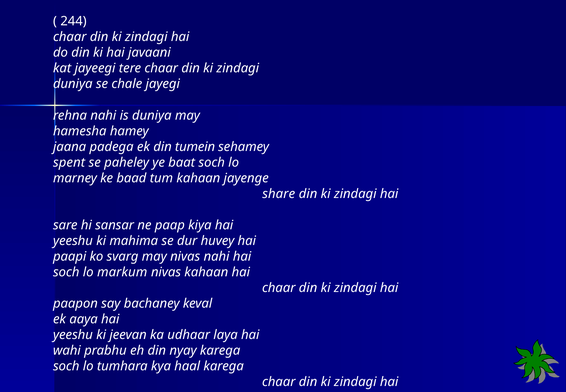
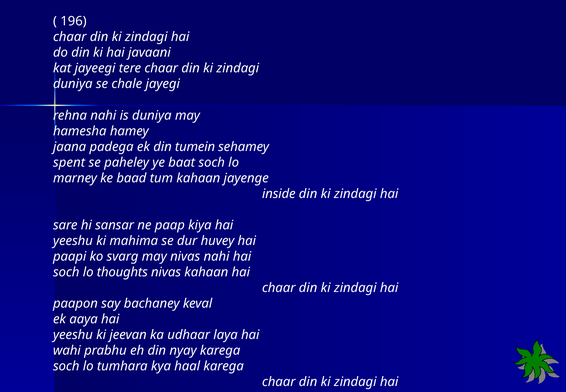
244: 244 -> 196
share: share -> inside
markum: markum -> thoughts
